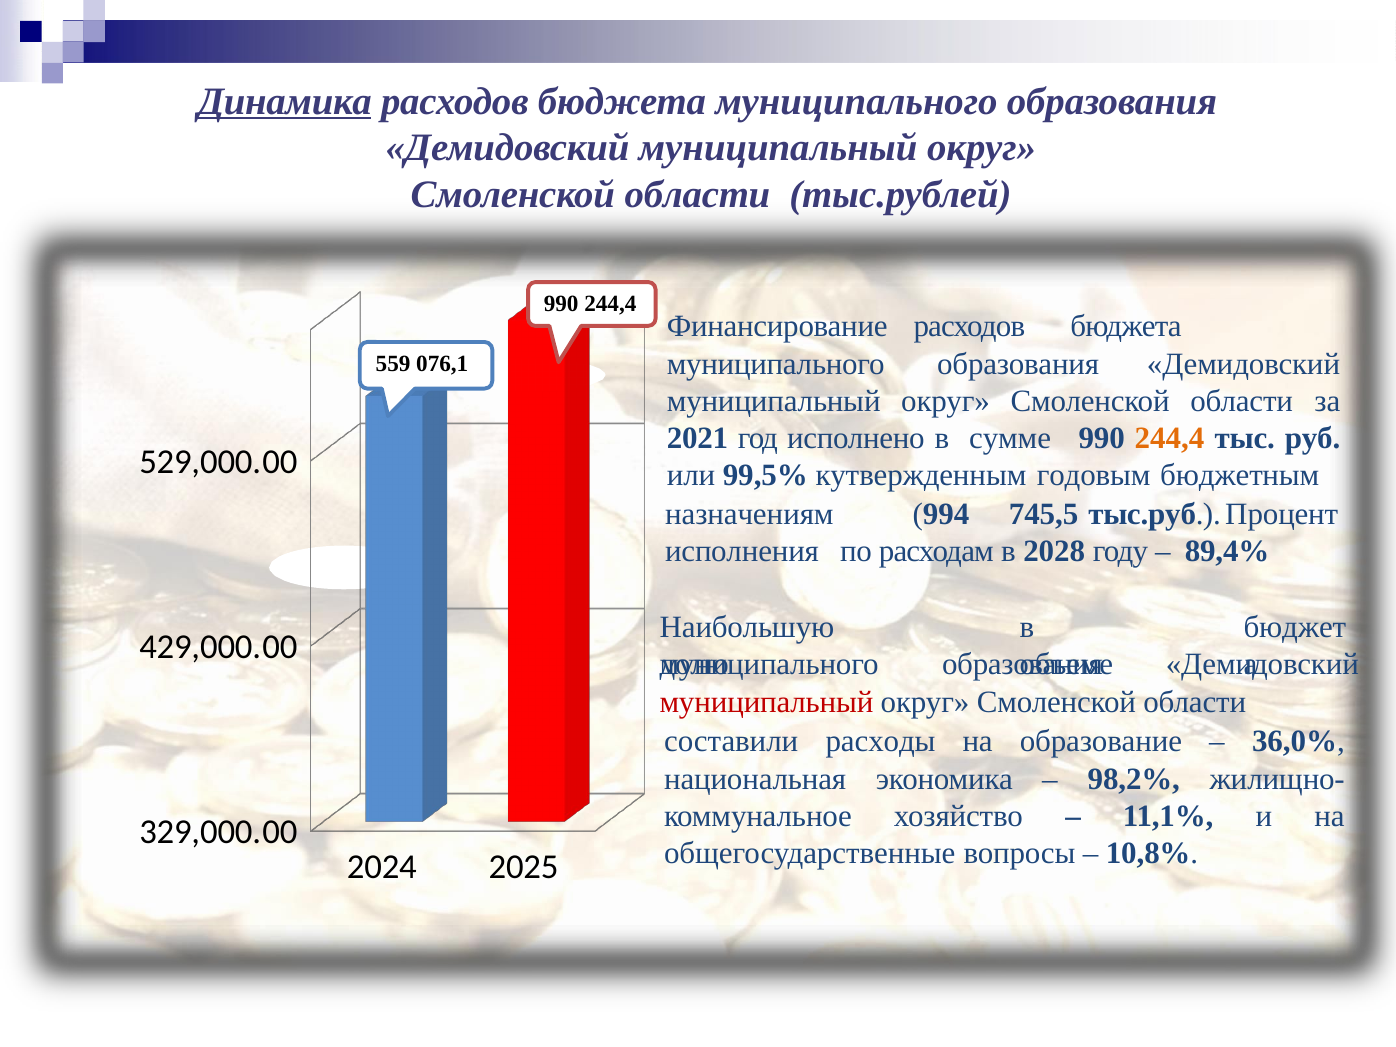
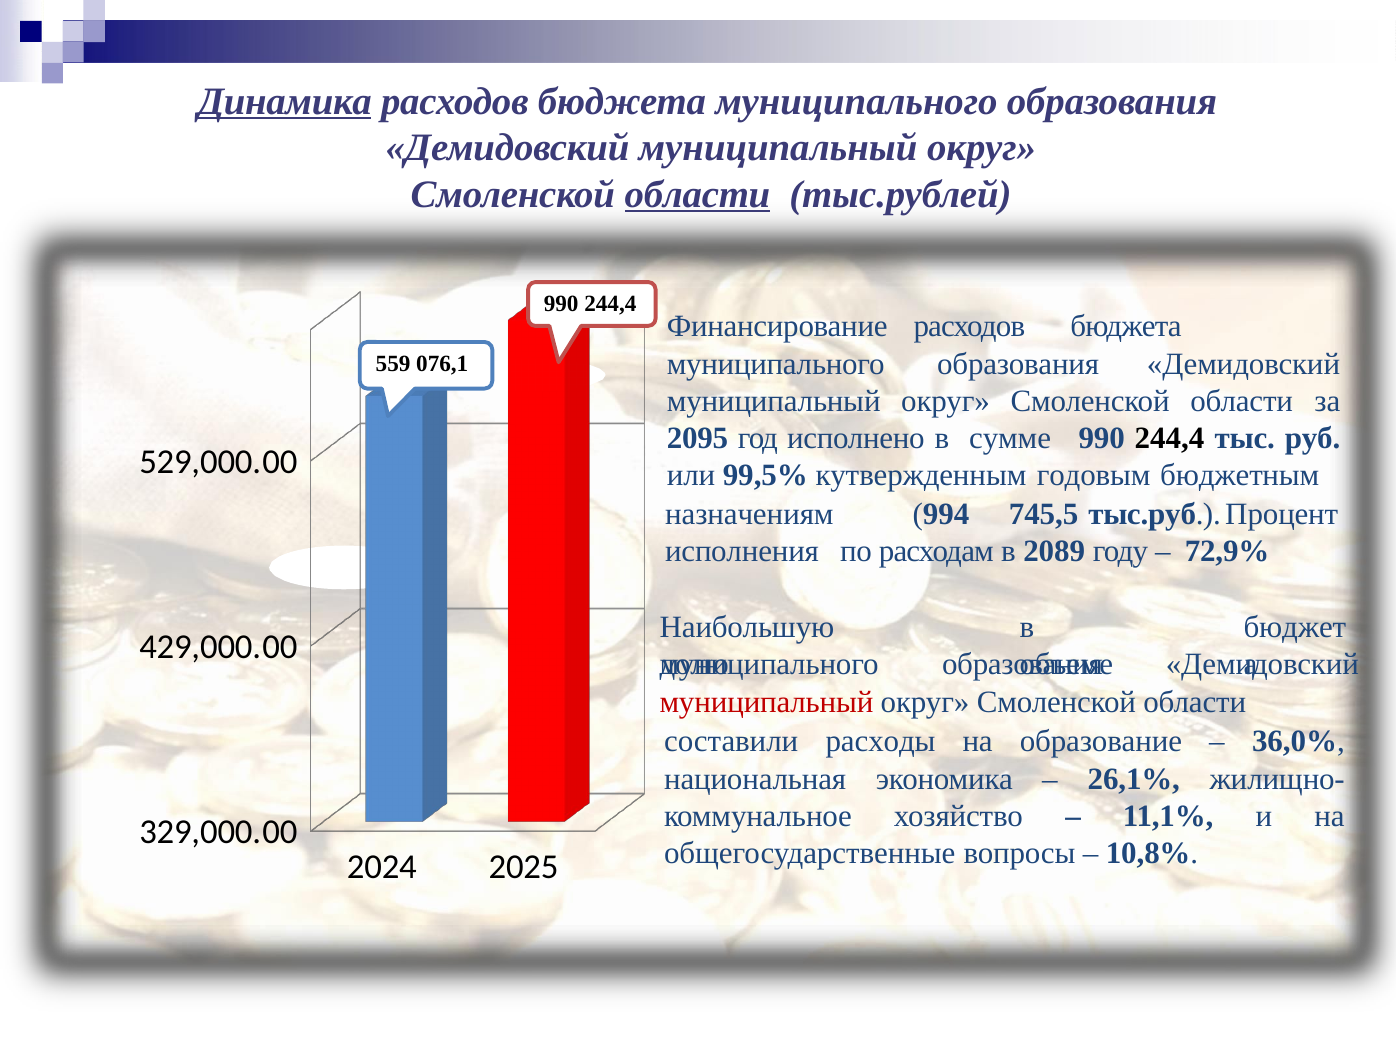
области at (697, 195) underline: none -> present
2021: 2021 -> 2095
244,4 at (1170, 438) colour: orange -> black
2028: 2028 -> 2089
89,4%: 89,4% -> 72,9%
98,2%: 98,2% -> 26,1%
